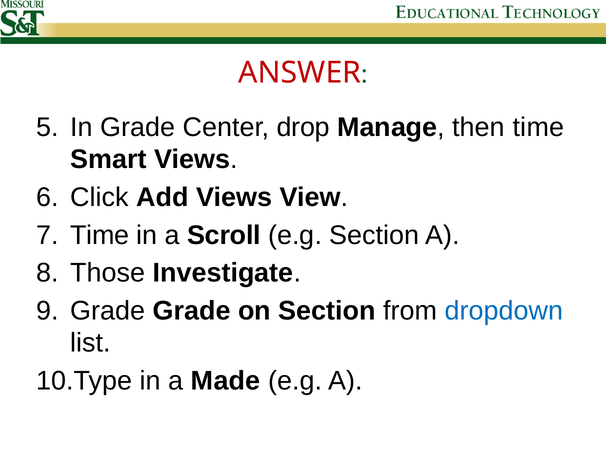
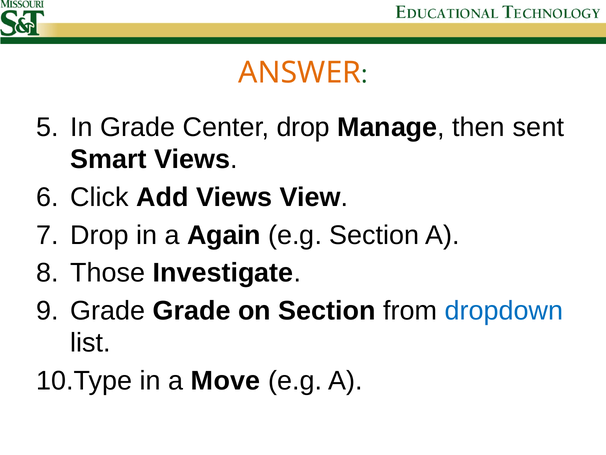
ANSWER colour: red -> orange
then time: time -> sent
Time at (100, 235): Time -> Drop
Scroll: Scroll -> Again
Made: Made -> Move
